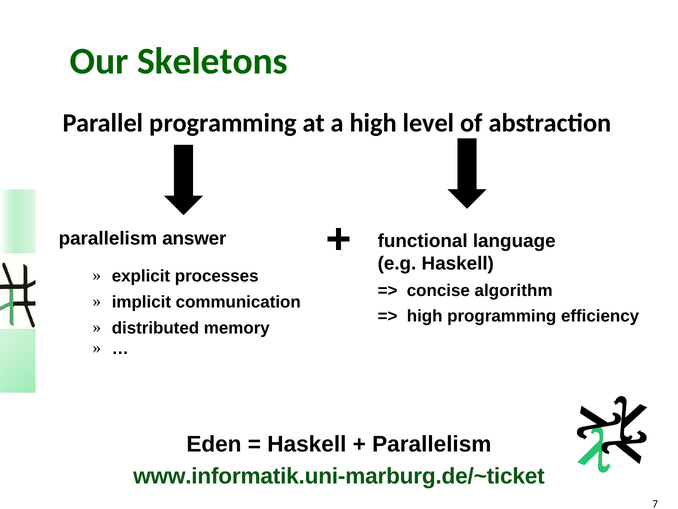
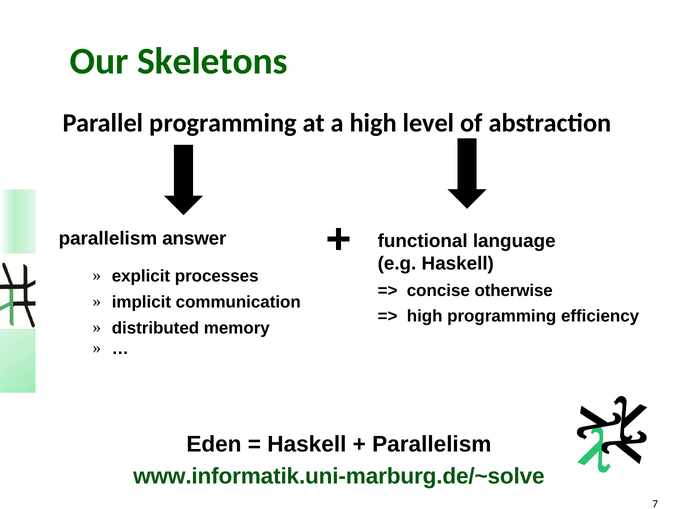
algorithm: algorithm -> otherwise
www.informatik.uni-marburg.de/~ticket: www.informatik.uni-marburg.de/~ticket -> www.informatik.uni-marburg.de/~solve
